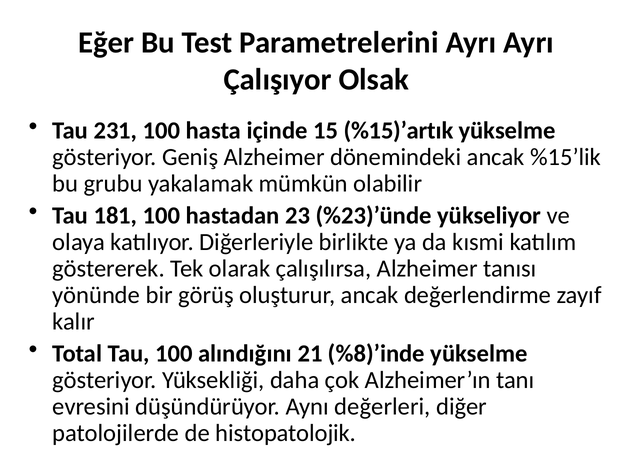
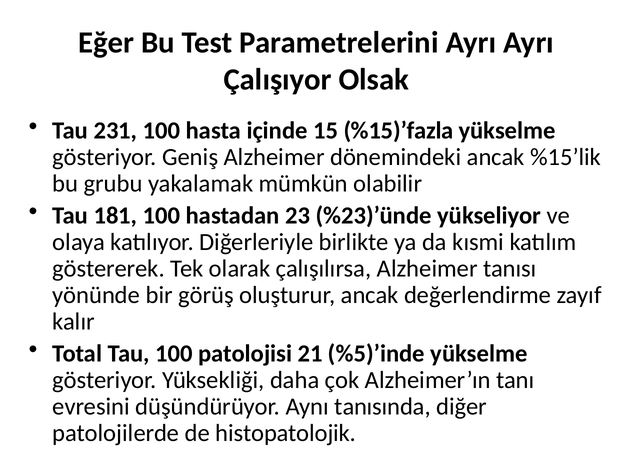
%15)’artık: %15)’artık -> %15)’fazla
alındığını: alındığını -> patolojisi
%8)’inde: %8)’inde -> %5)’inde
değerleri: değerleri -> tanısında
